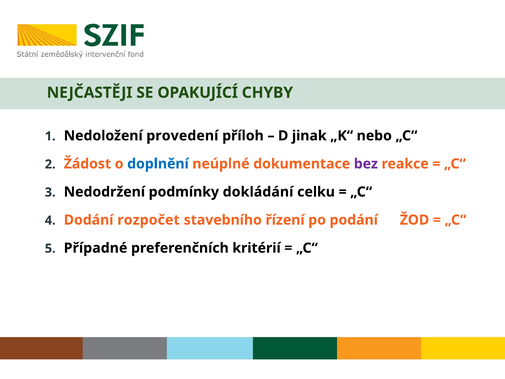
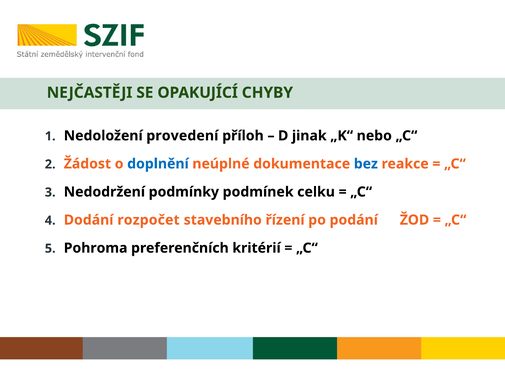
bez colour: purple -> blue
dokládání: dokládání -> podmínek
Případné: Případné -> Pohroma
